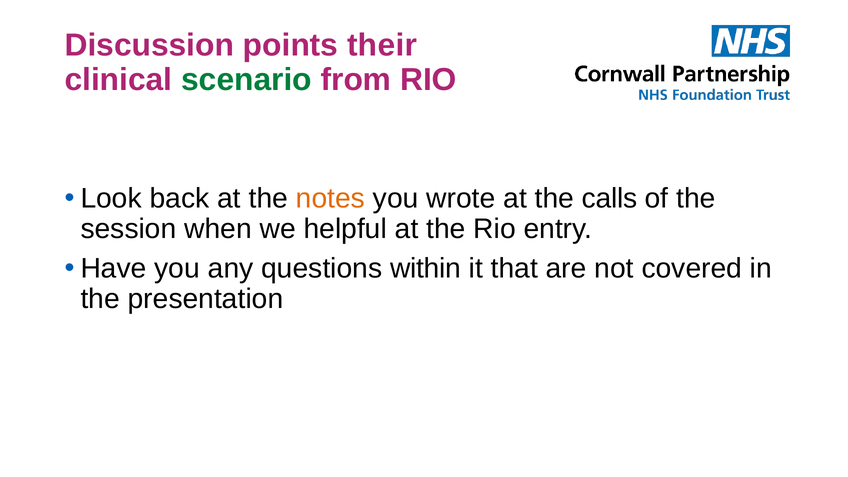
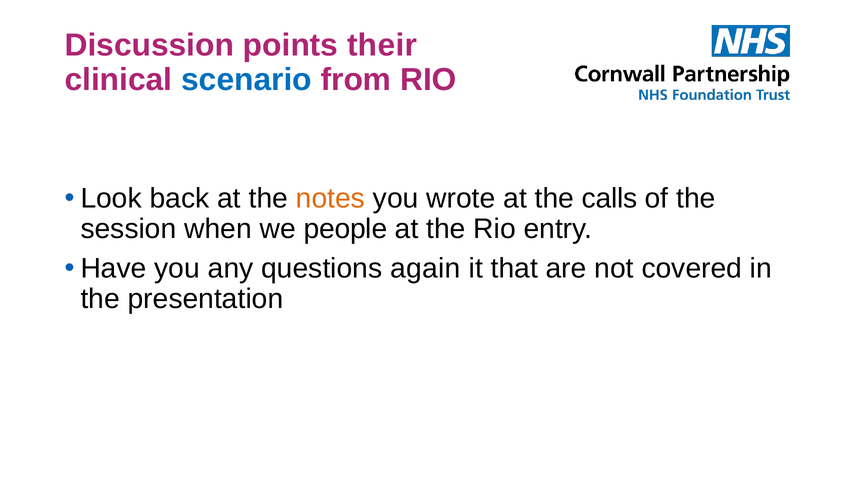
scenario colour: green -> blue
helpful: helpful -> people
within: within -> again
